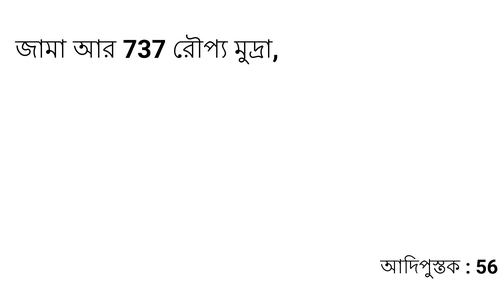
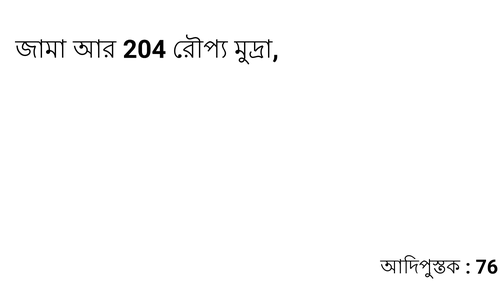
737: 737 -> 204
56: 56 -> 76
